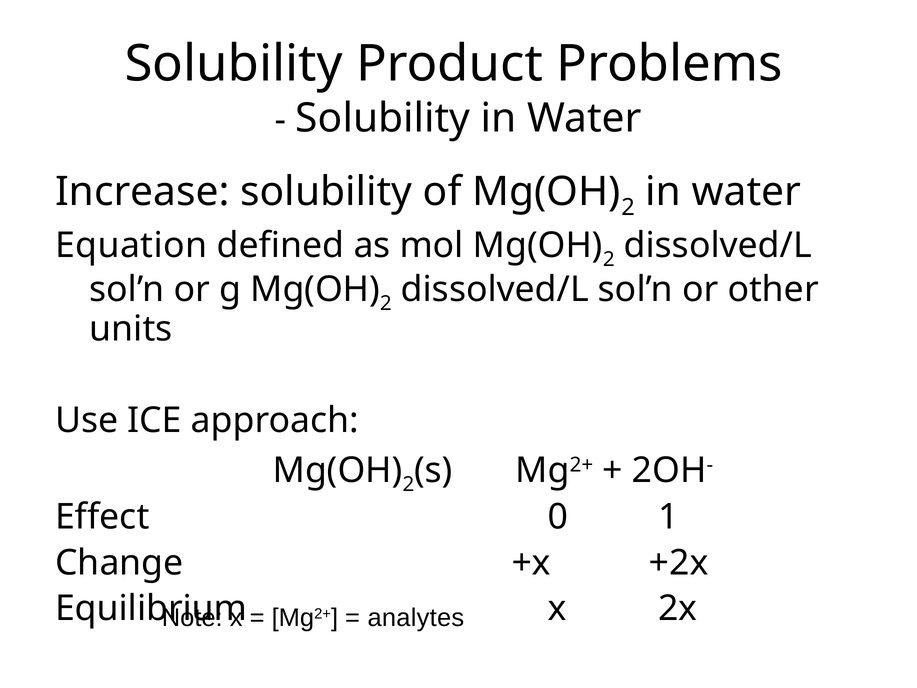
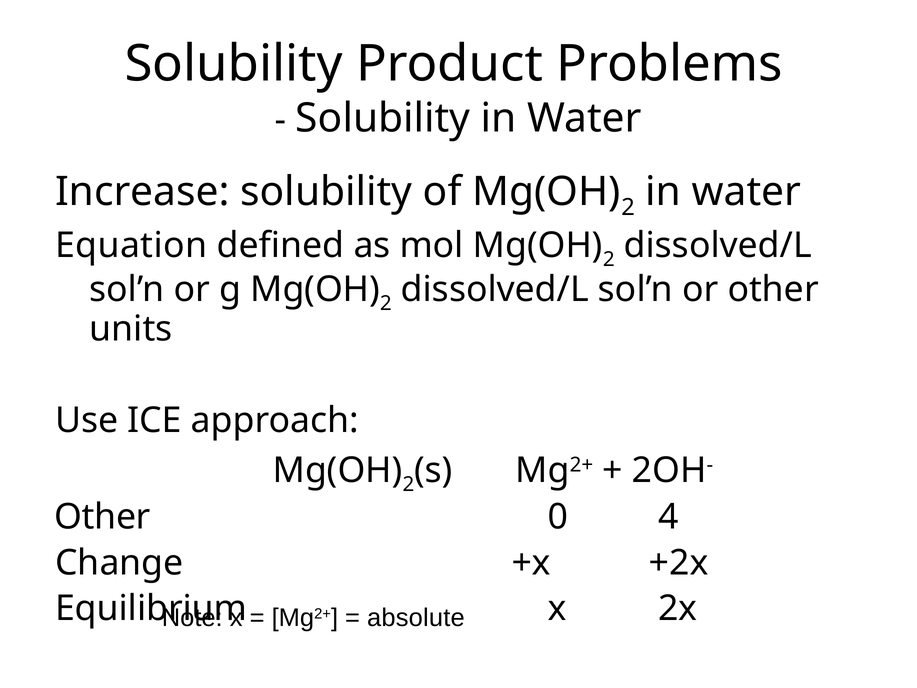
Effect at (102, 517): Effect -> Other
1: 1 -> 4
analytes: analytes -> absolute
